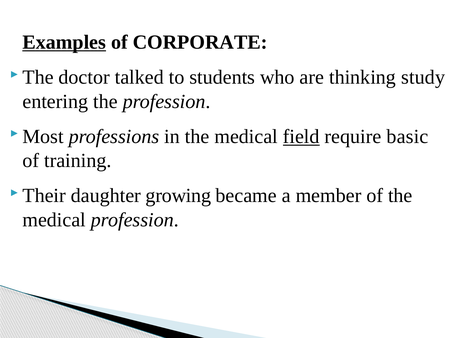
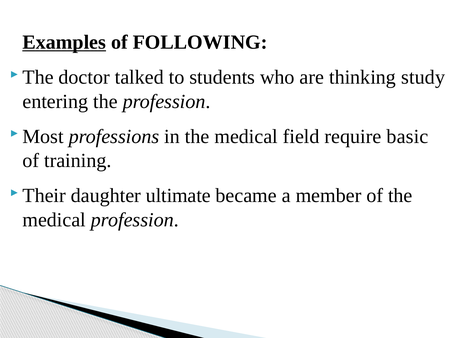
CORPORATE: CORPORATE -> FOLLOWING
field underline: present -> none
growing: growing -> ultimate
